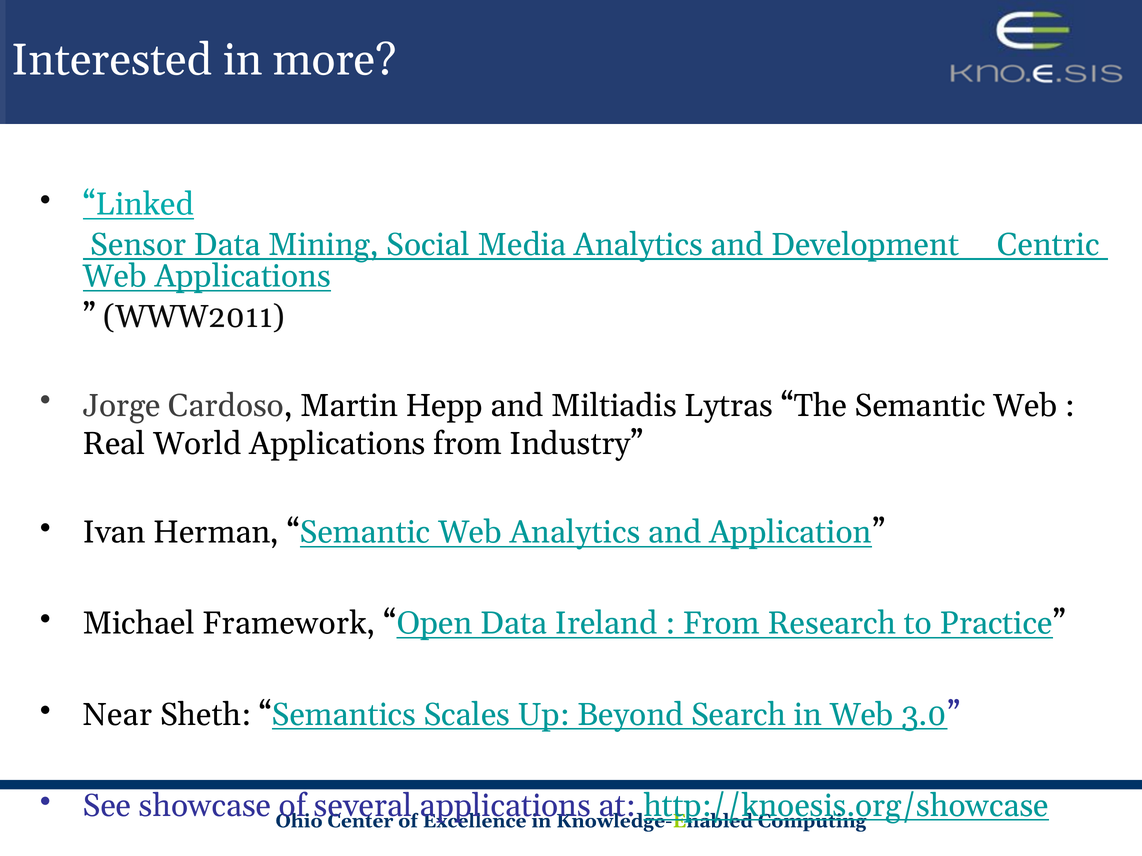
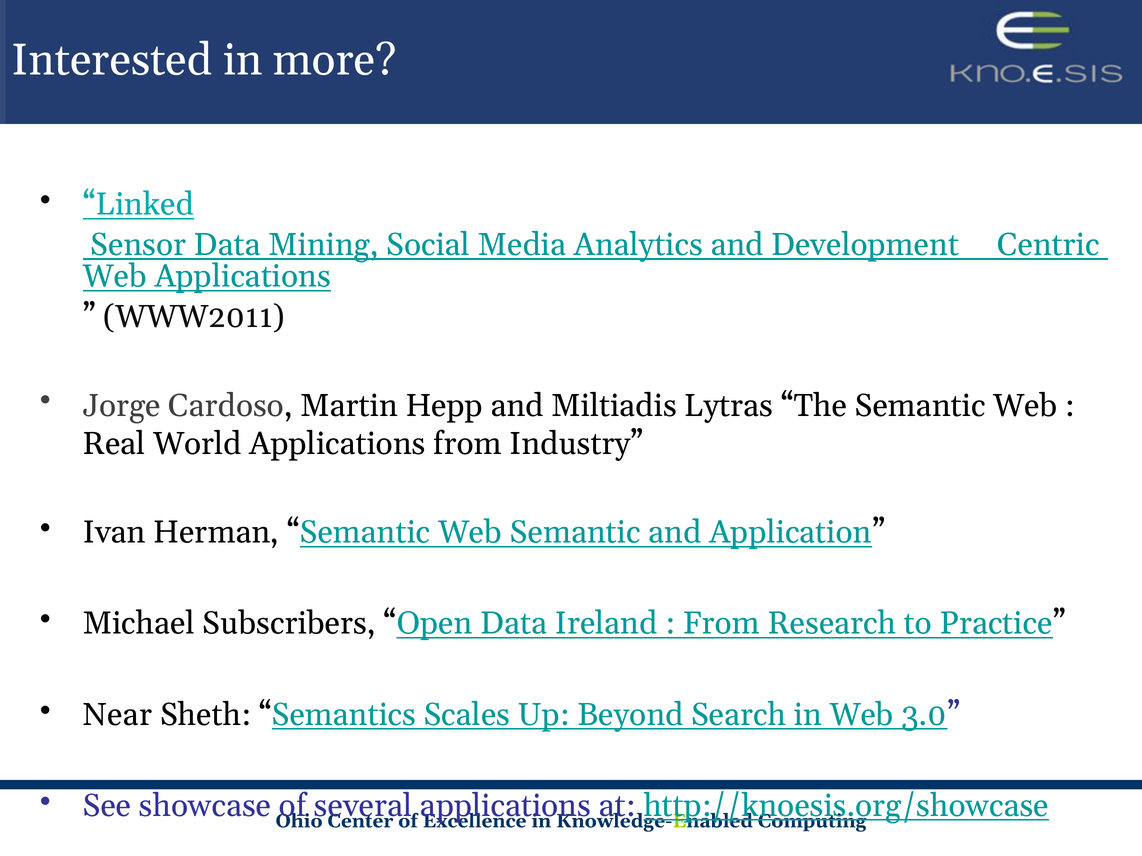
Web Analytics: Analytics -> Semantic
Framework: Framework -> Subscribers
